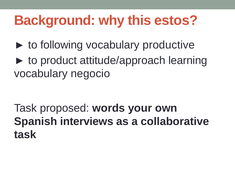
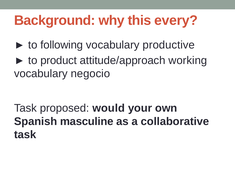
estos: estos -> every
learning: learning -> working
words: words -> would
interviews: interviews -> masculine
